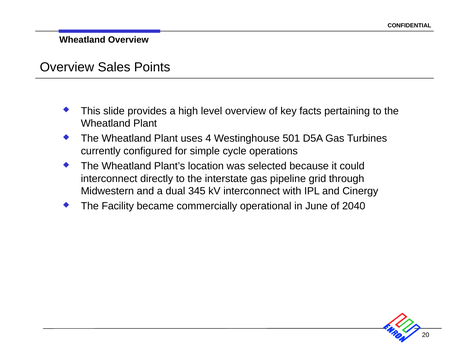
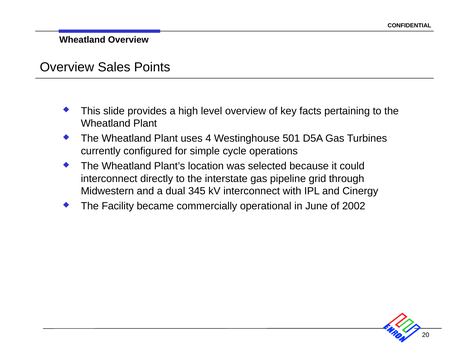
2040: 2040 -> 2002
